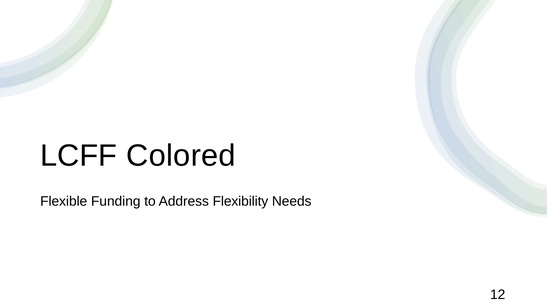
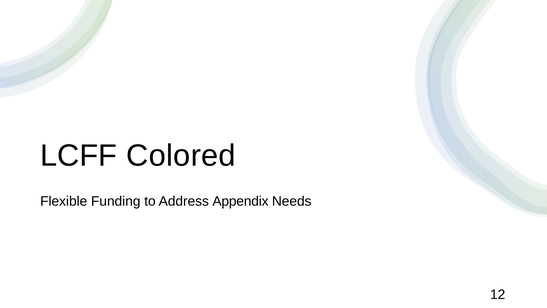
Flexibility: Flexibility -> Appendix
